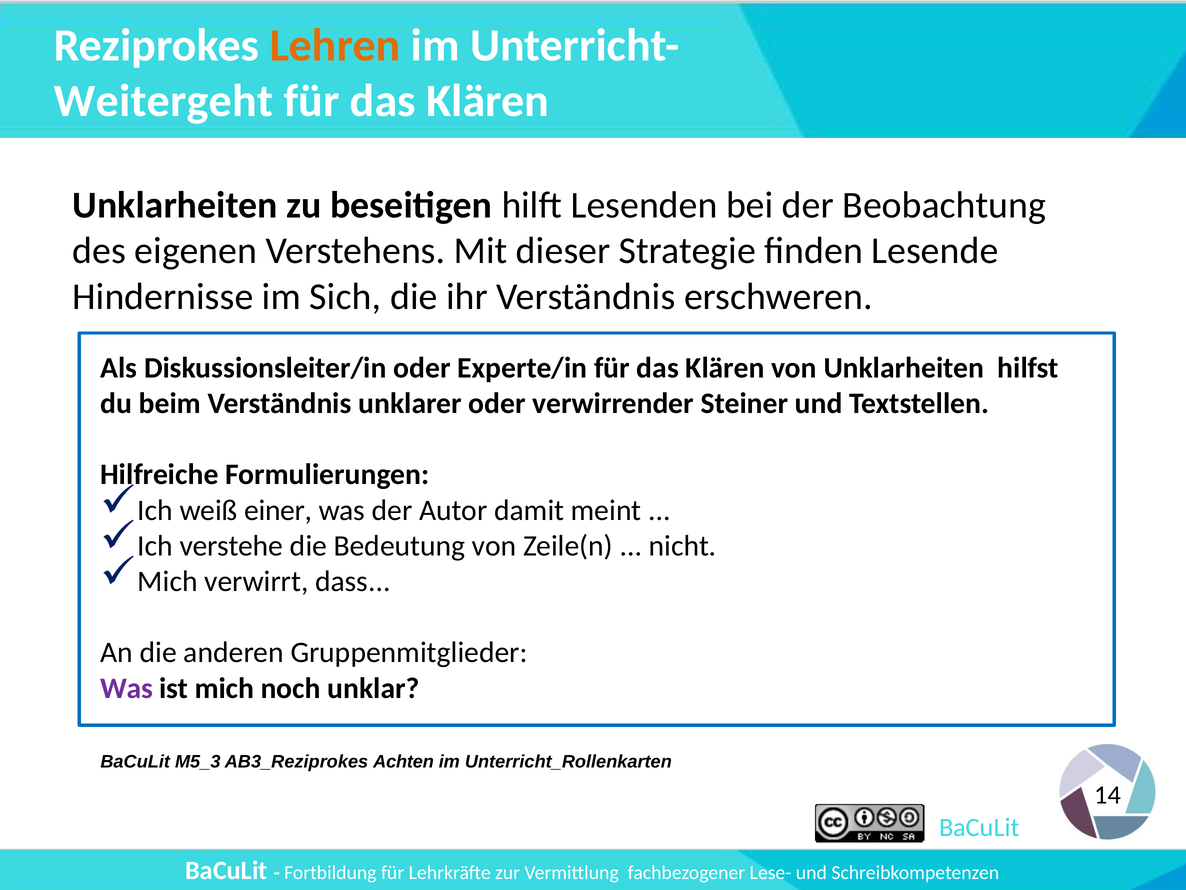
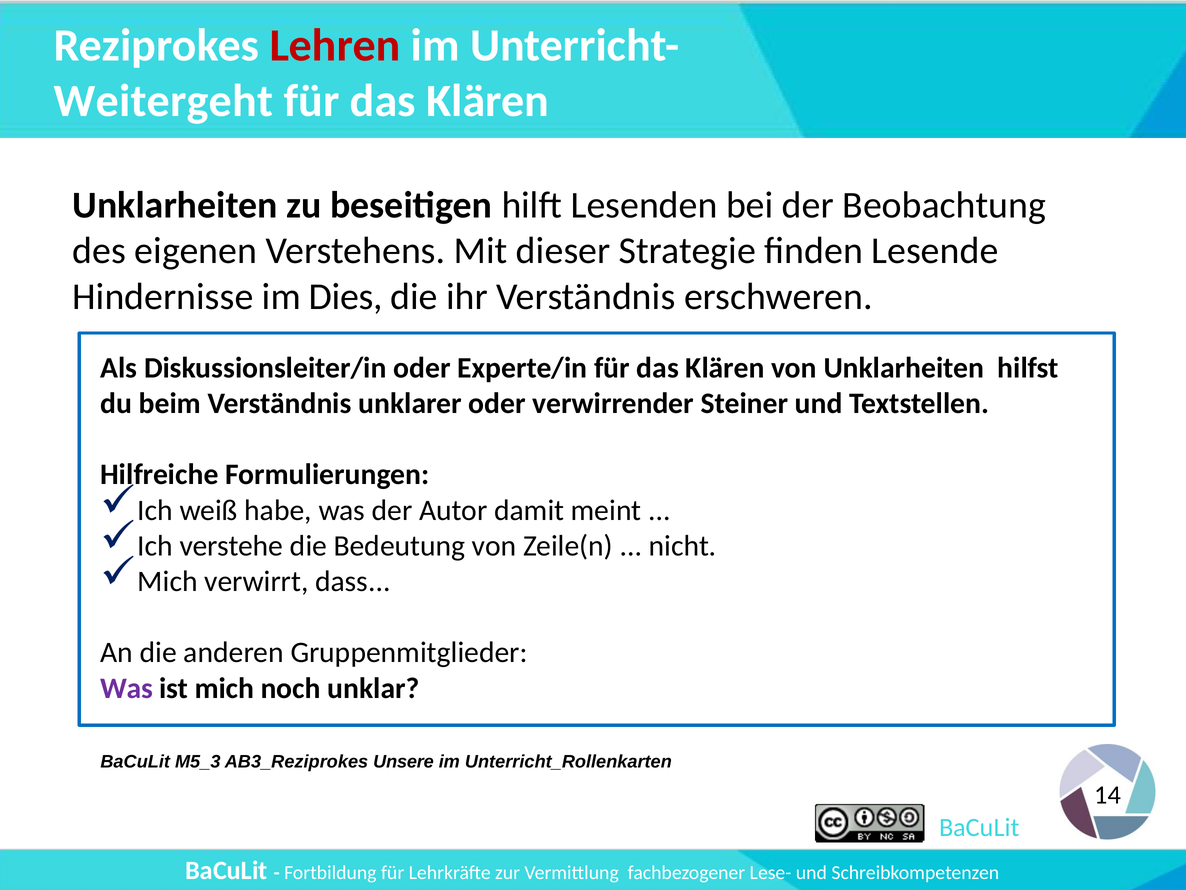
Lehren colour: orange -> red
Sich: Sich -> Dies
einer: einer -> habe
Achten: Achten -> Unsere
